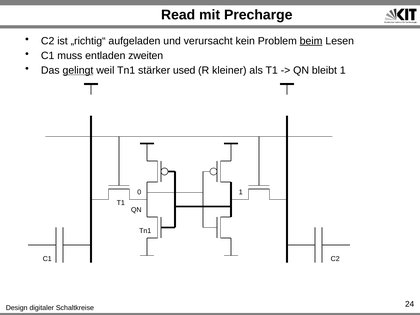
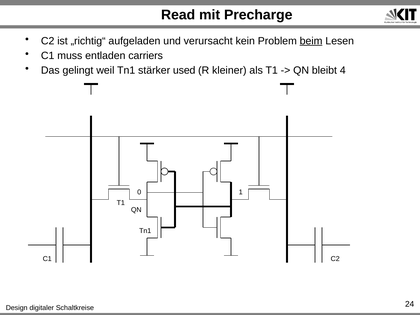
zweiten: zweiten -> carriers
gelingt underline: present -> none
bleibt 1: 1 -> 4
